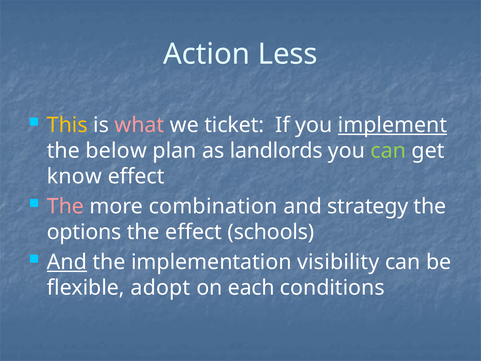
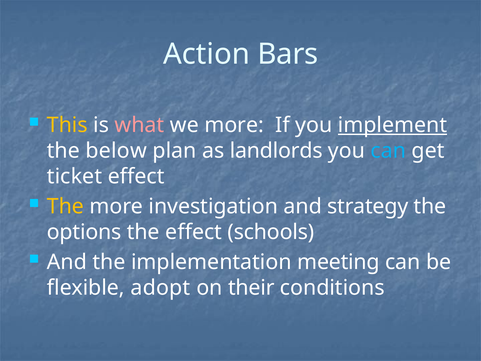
Less: Less -> Bars
we ticket: ticket -> more
can at (388, 151) colour: light green -> light blue
know: know -> ticket
The at (65, 206) colour: pink -> yellow
combination: combination -> investigation
And at (67, 262) underline: present -> none
visibility: visibility -> meeting
each: each -> their
